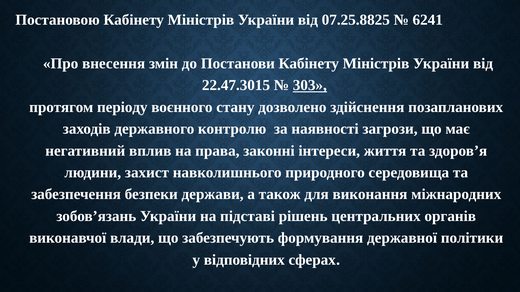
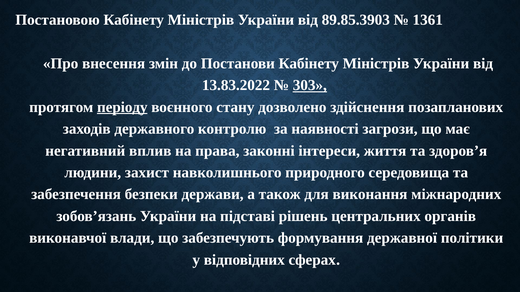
07.25.8825: 07.25.8825 -> 89.85.3903
6241: 6241 -> 1361
22.47.3015: 22.47.3015 -> 13.83.2022
періоду underline: none -> present
